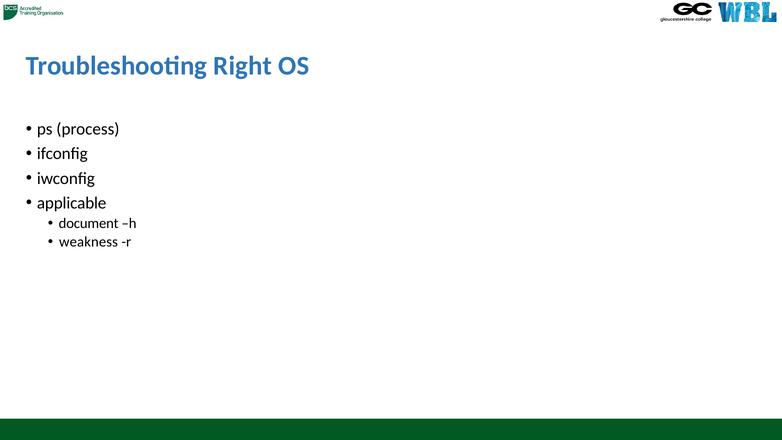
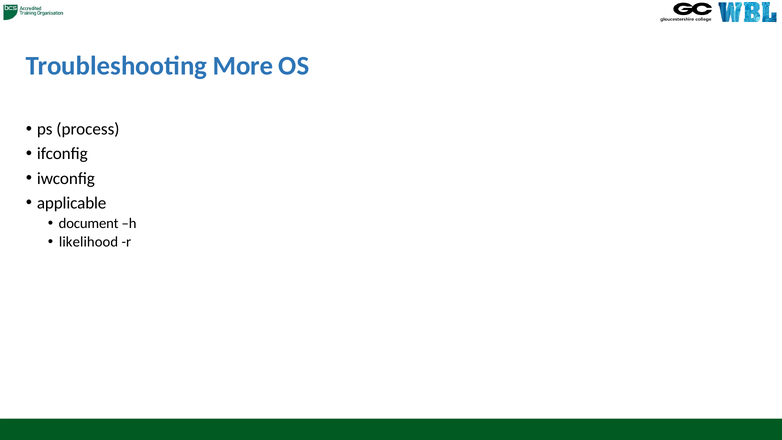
Right: Right -> More
weakness: weakness -> likelihood
